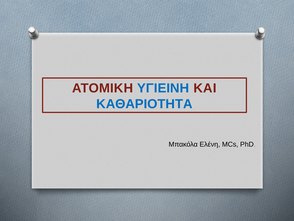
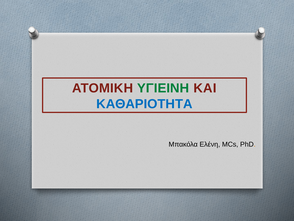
ΥΓΙΕΙΝΗ colour: blue -> green
